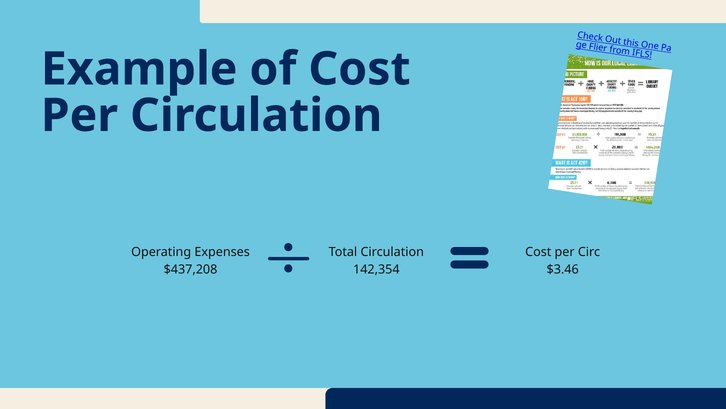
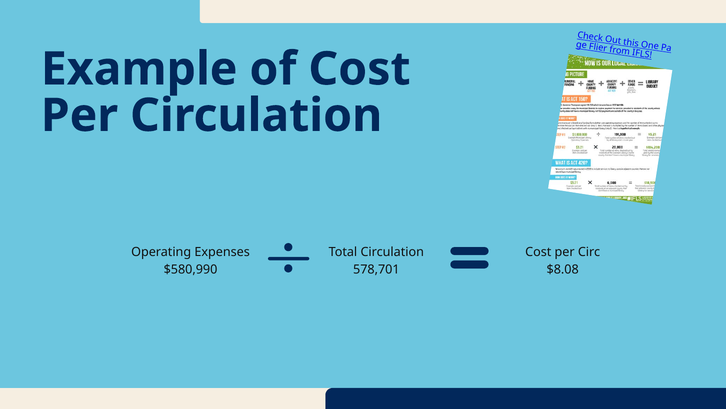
$437,208: $437,208 -> $580,990
142,354: 142,354 -> 578,701
$3.46: $3.46 -> $8.08
